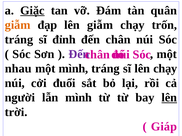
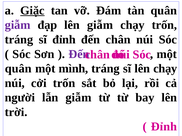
giẫm at (18, 25) colour: orange -> purple
nhau at (18, 69): nhau -> quân
cởi đuổi: đuổi -> trốn
lẫn mình: mình -> giẫm
lên at (169, 98) underline: present -> none
Giáp at (164, 127): Giáp -> Đỉnh
